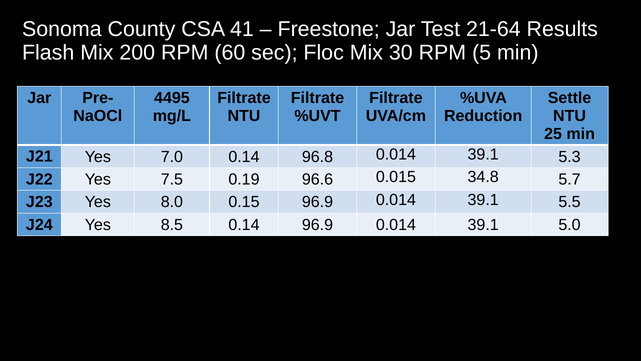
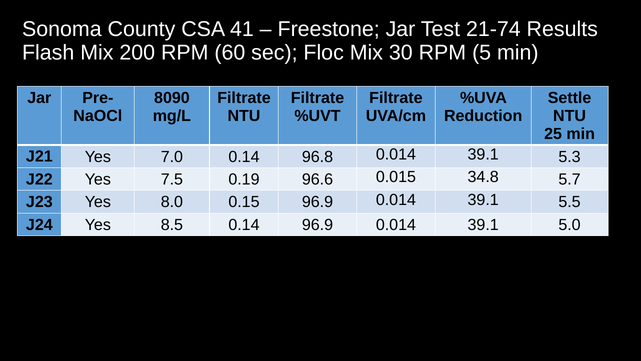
21-64: 21-64 -> 21-74
4495: 4495 -> 8090
